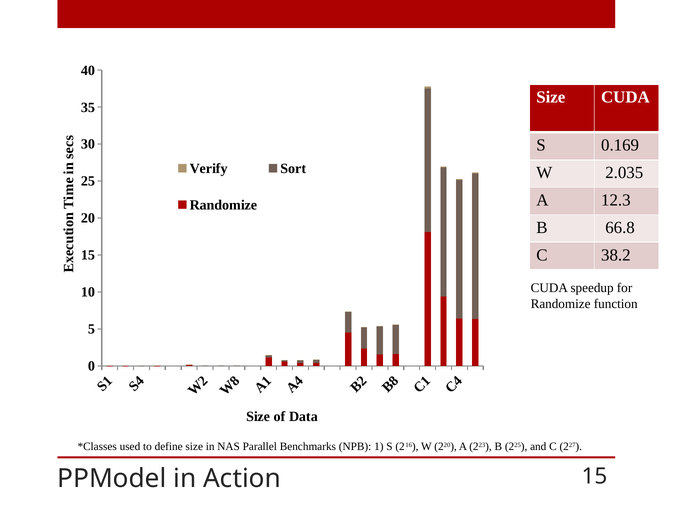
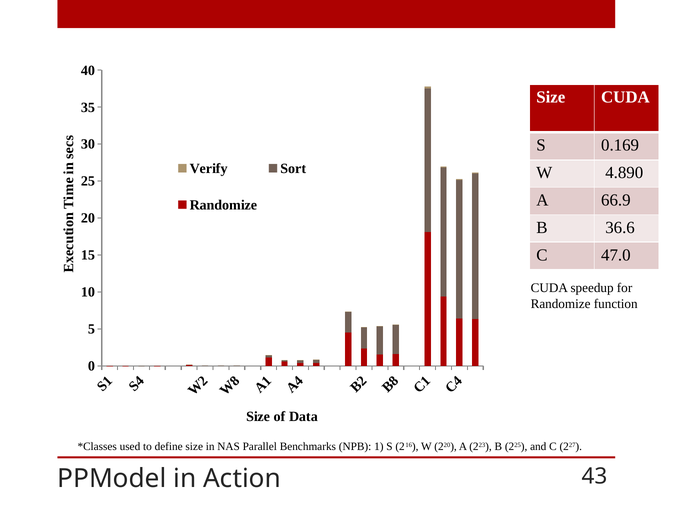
2.035: 2.035 -> 4.890
12.3: 12.3 -> 66.9
66.8: 66.8 -> 36.6
38.2: 38.2 -> 47.0
Action 15: 15 -> 43
